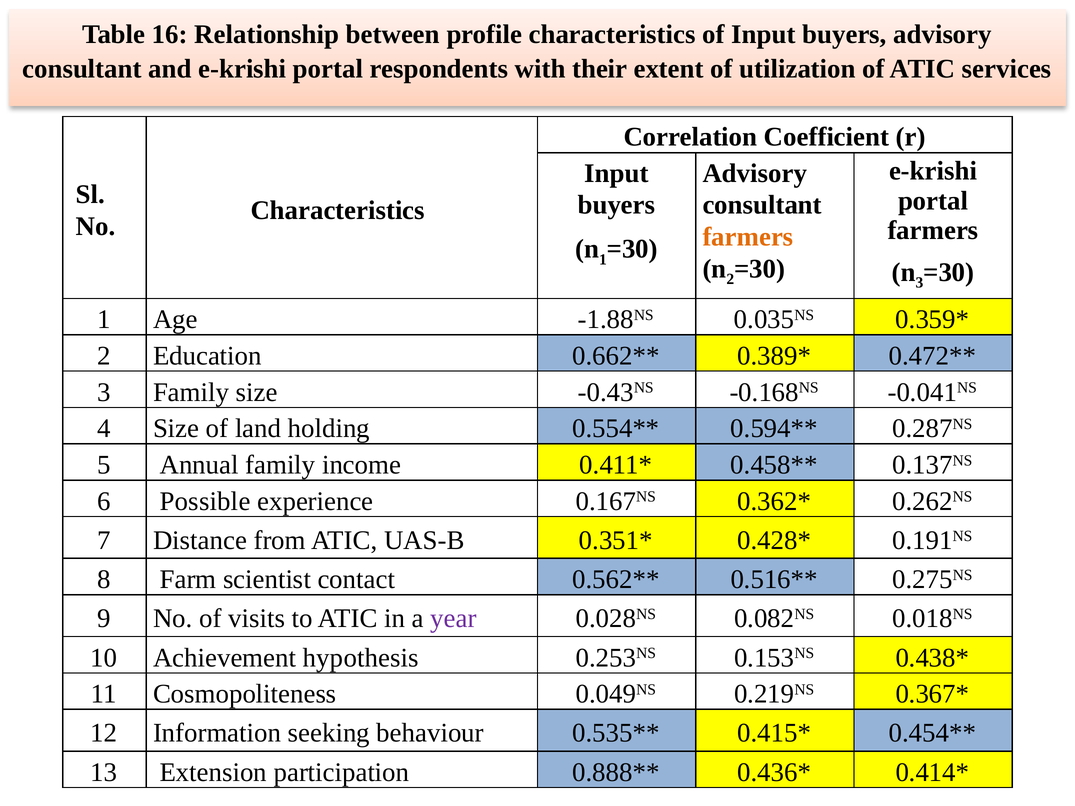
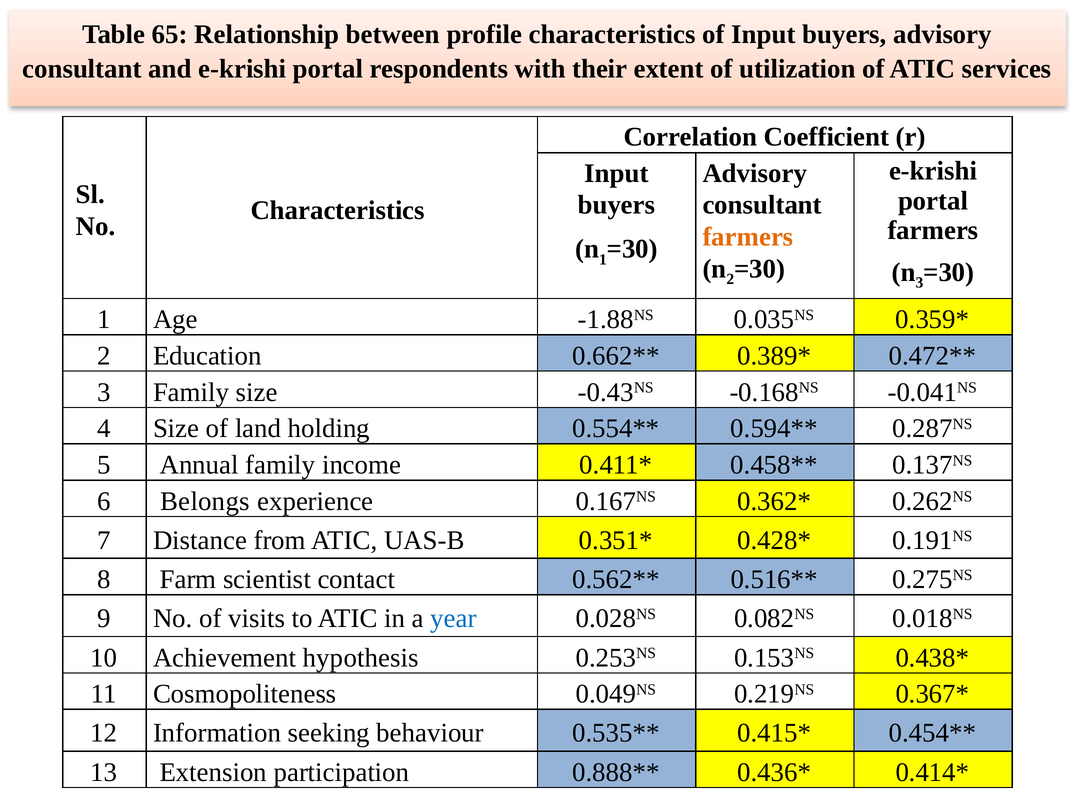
16: 16 -> 65
Possible: Possible -> Belongs
year colour: purple -> blue
